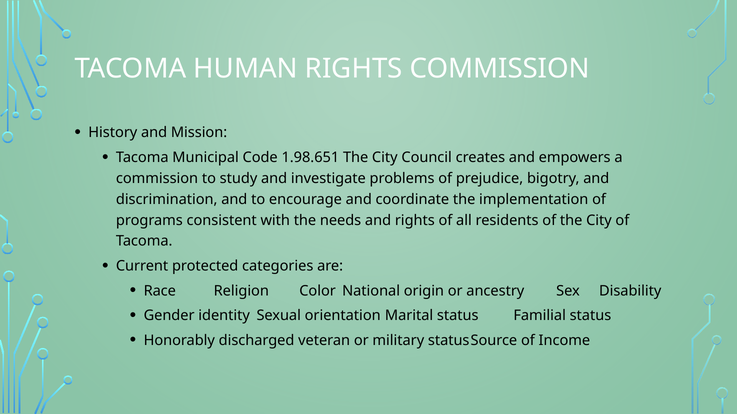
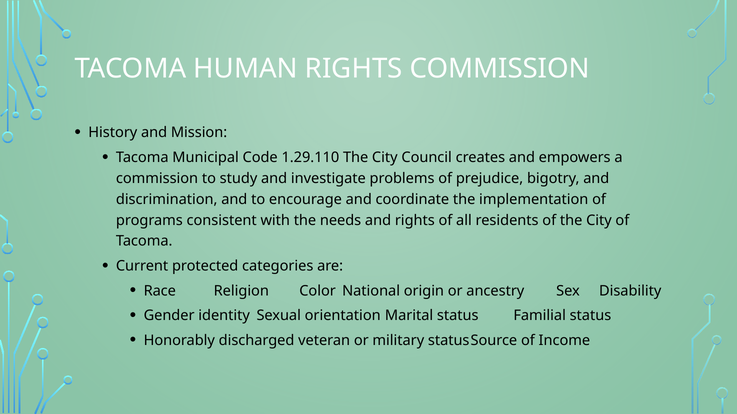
1.98.651: 1.98.651 -> 1.29.110
